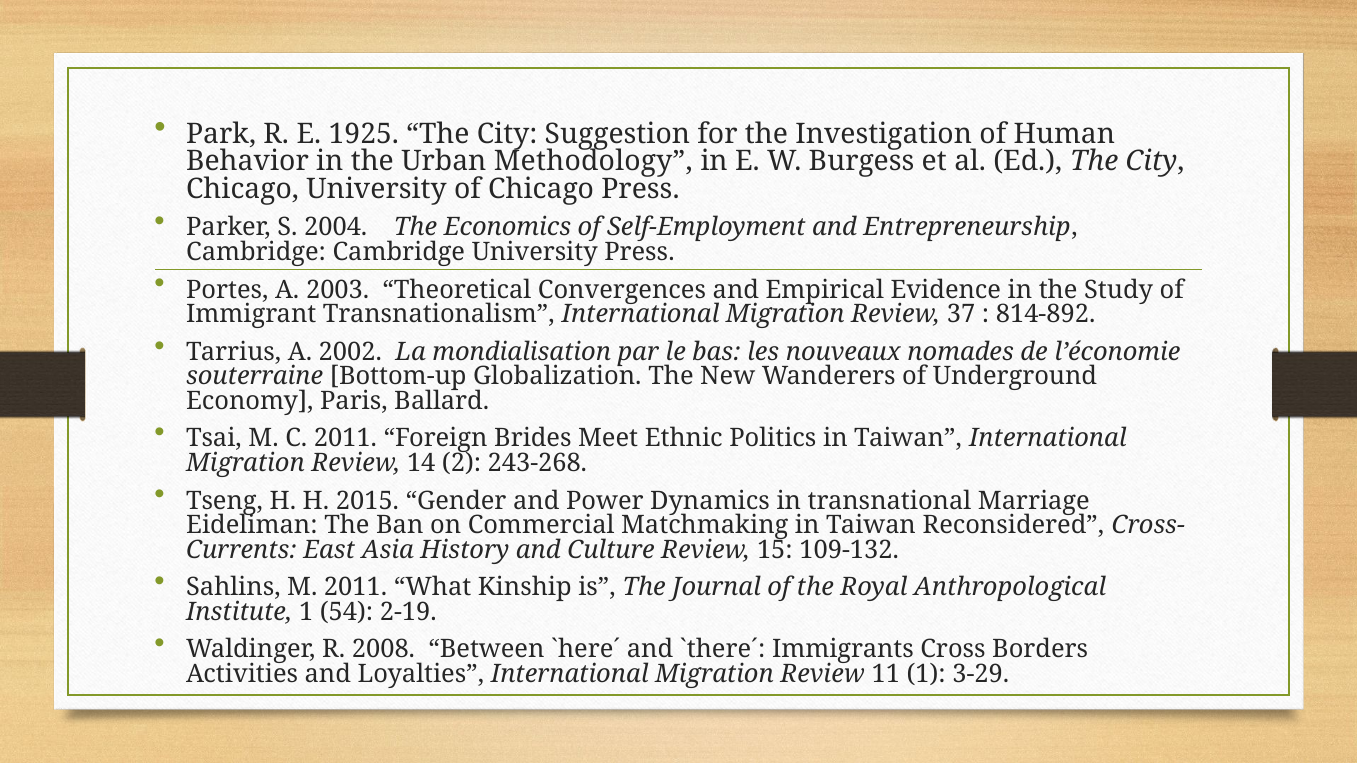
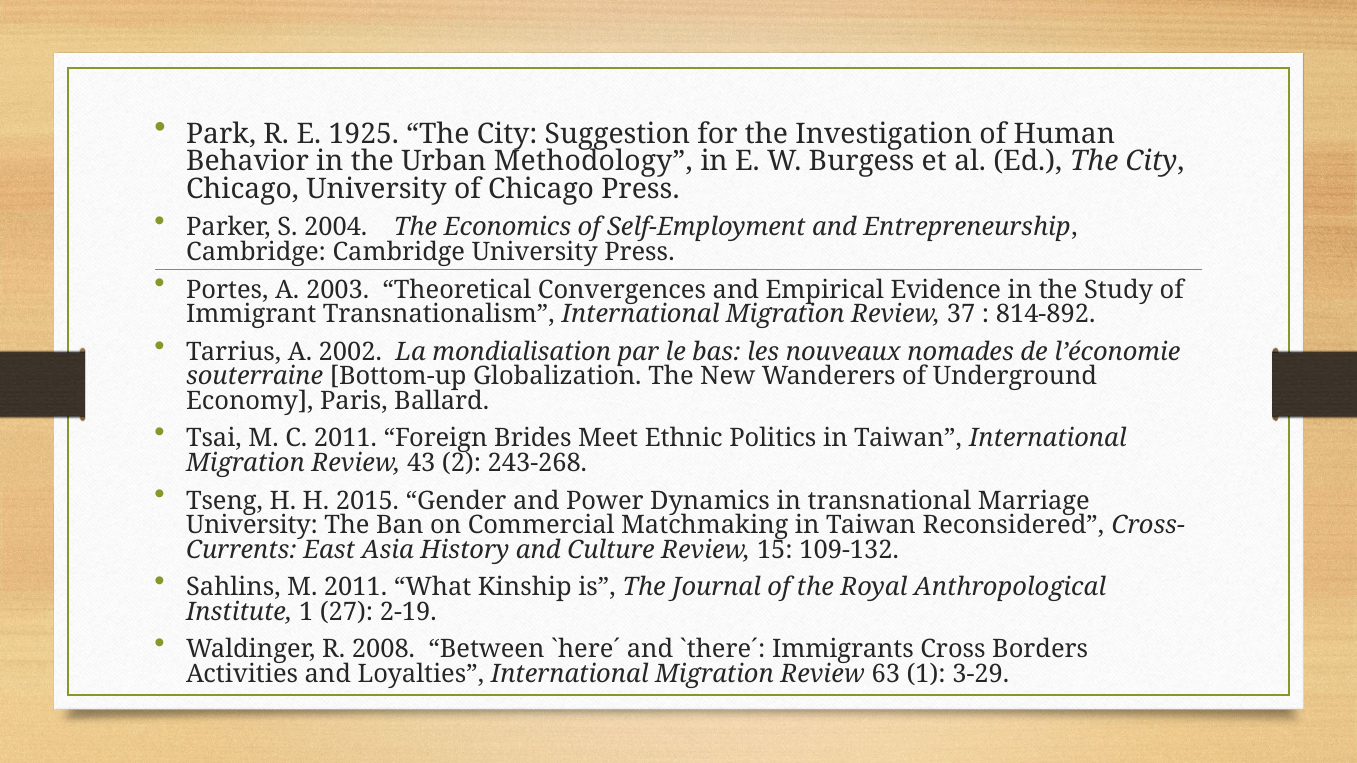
14: 14 -> 43
Eideliman at (252, 525): Eideliman -> University
54: 54 -> 27
11: 11 -> 63
